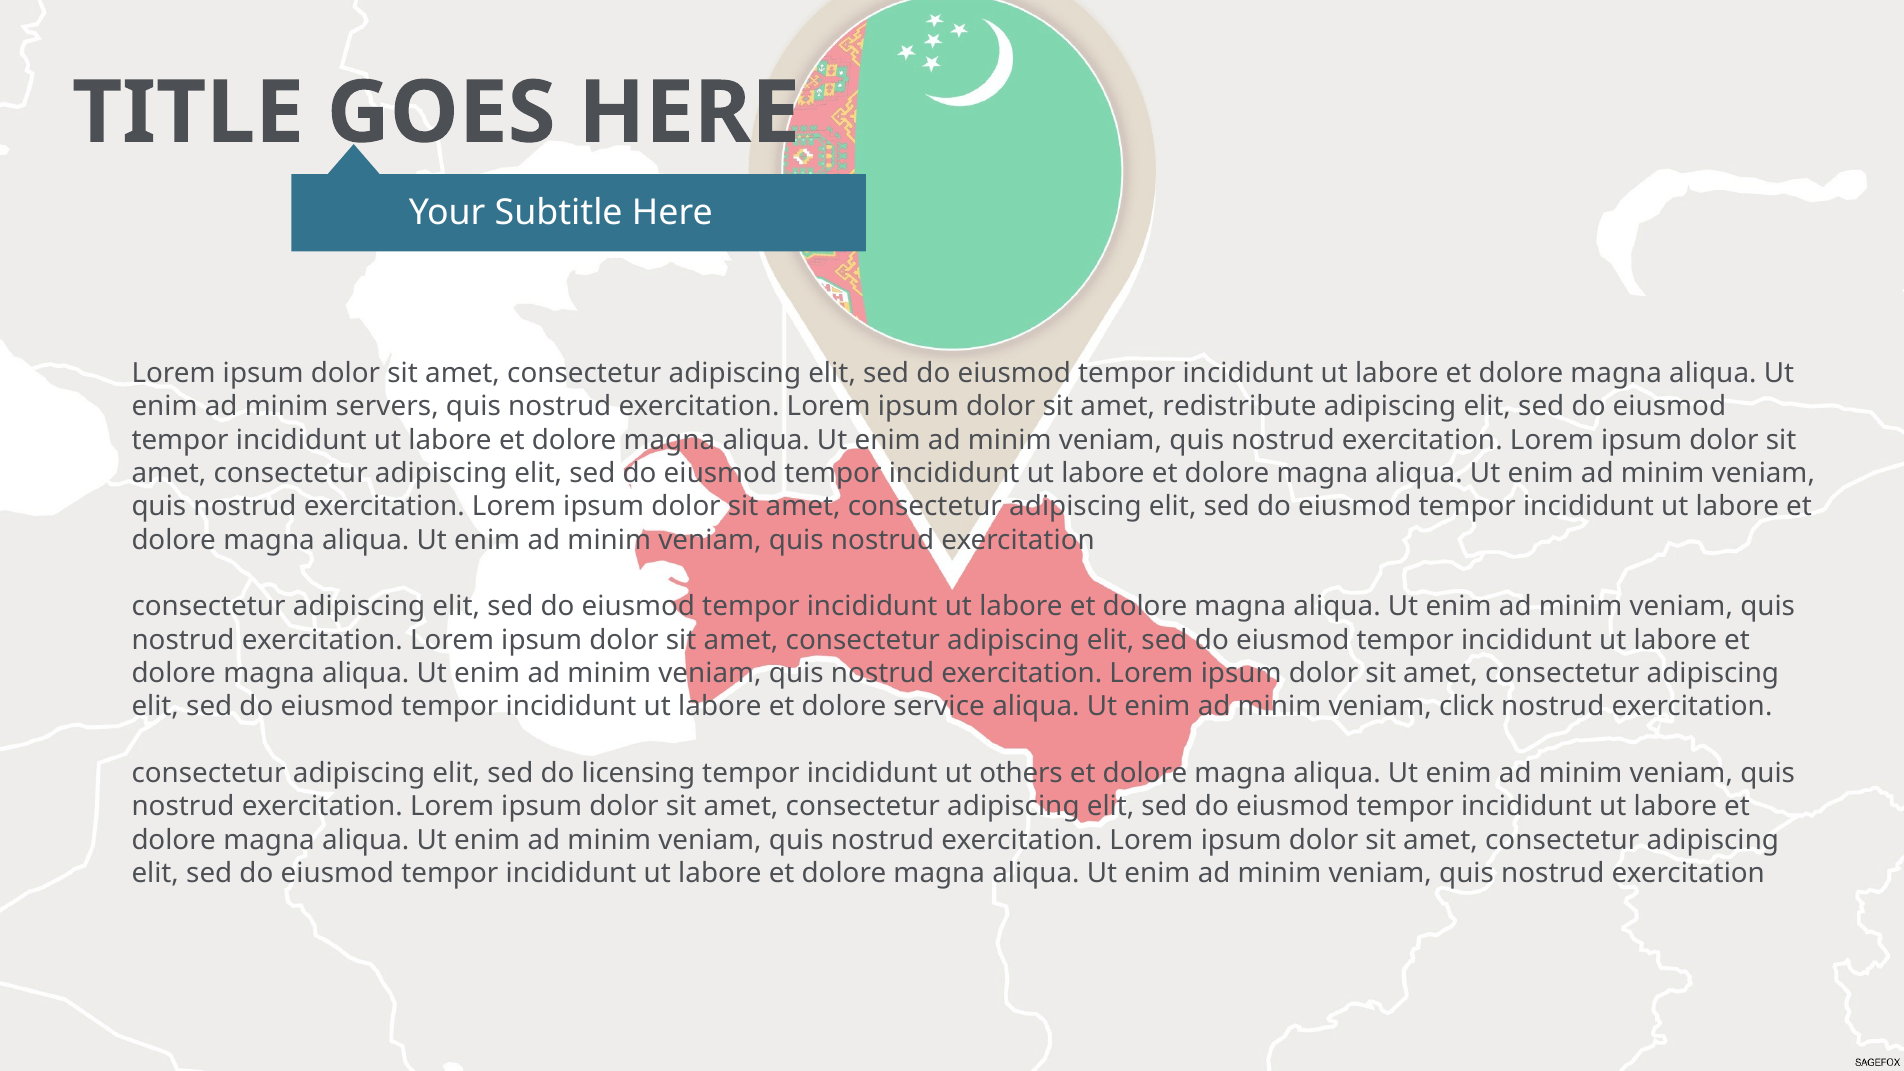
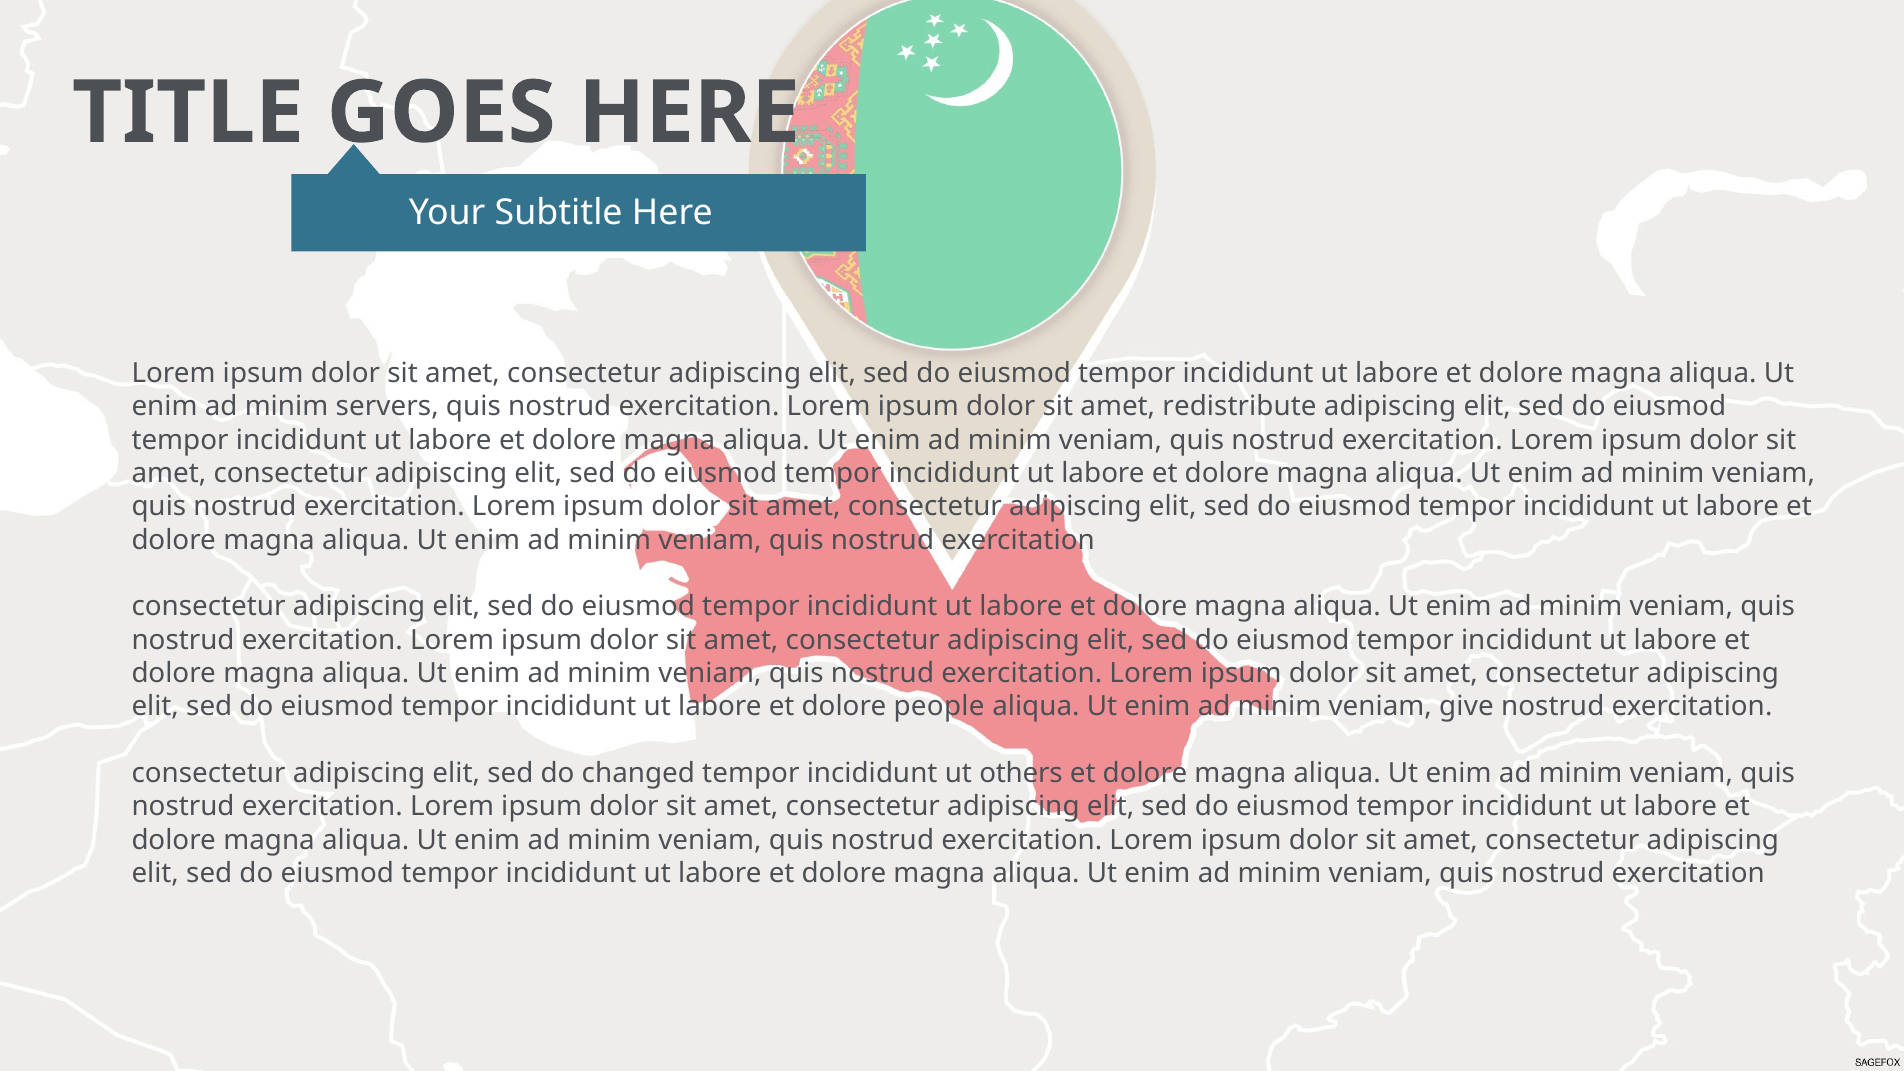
service: service -> people
click: click -> give
licensing: licensing -> changed
